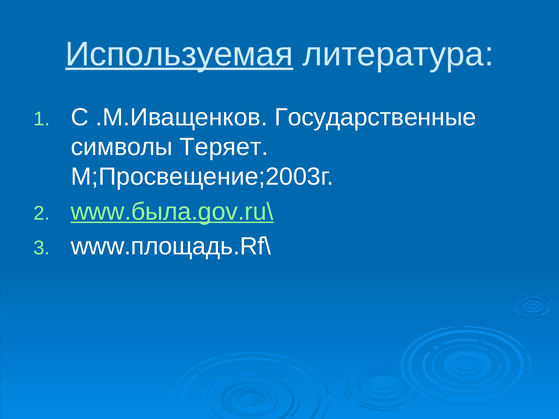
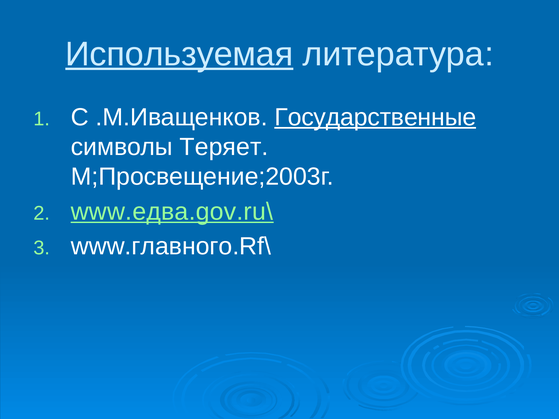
Государственные underline: none -> present
www.была.gov.ru\: www.была.gov.ru\ -> www.едва.gov.ru\
www.площадь.Rf\: www.площадь.Rf\ -> www.главного.Rf\
